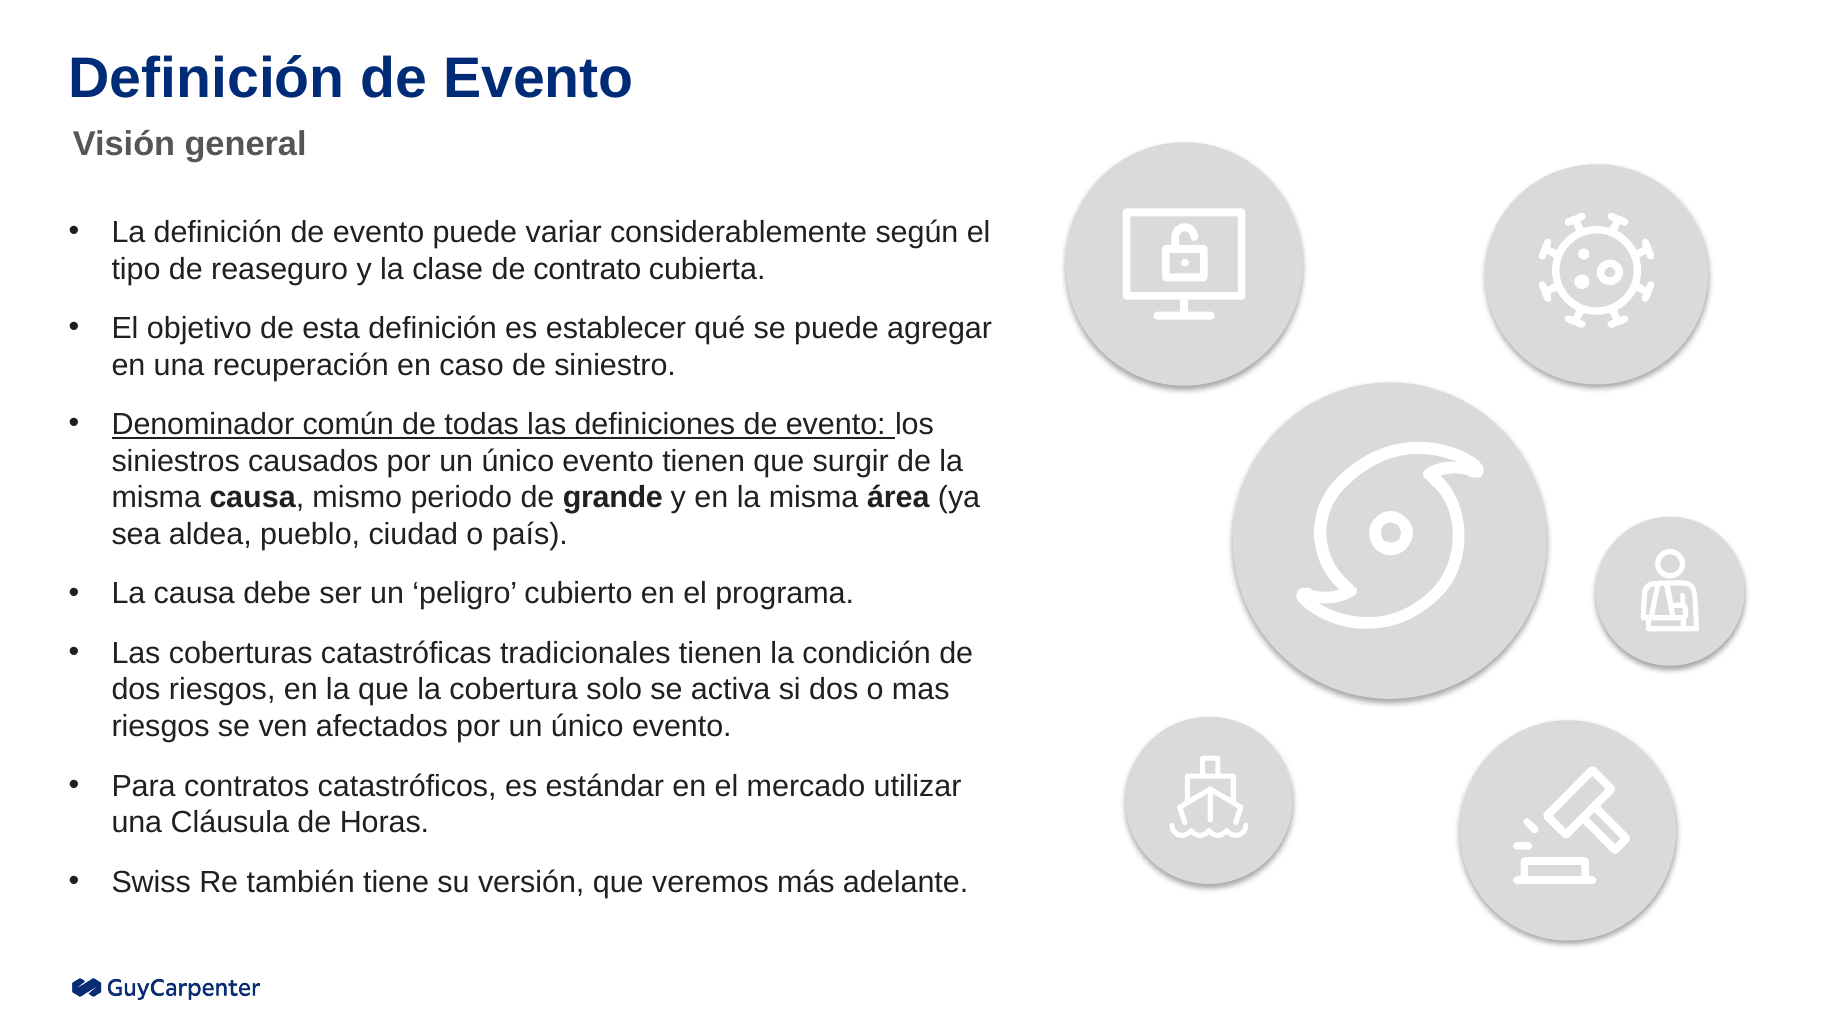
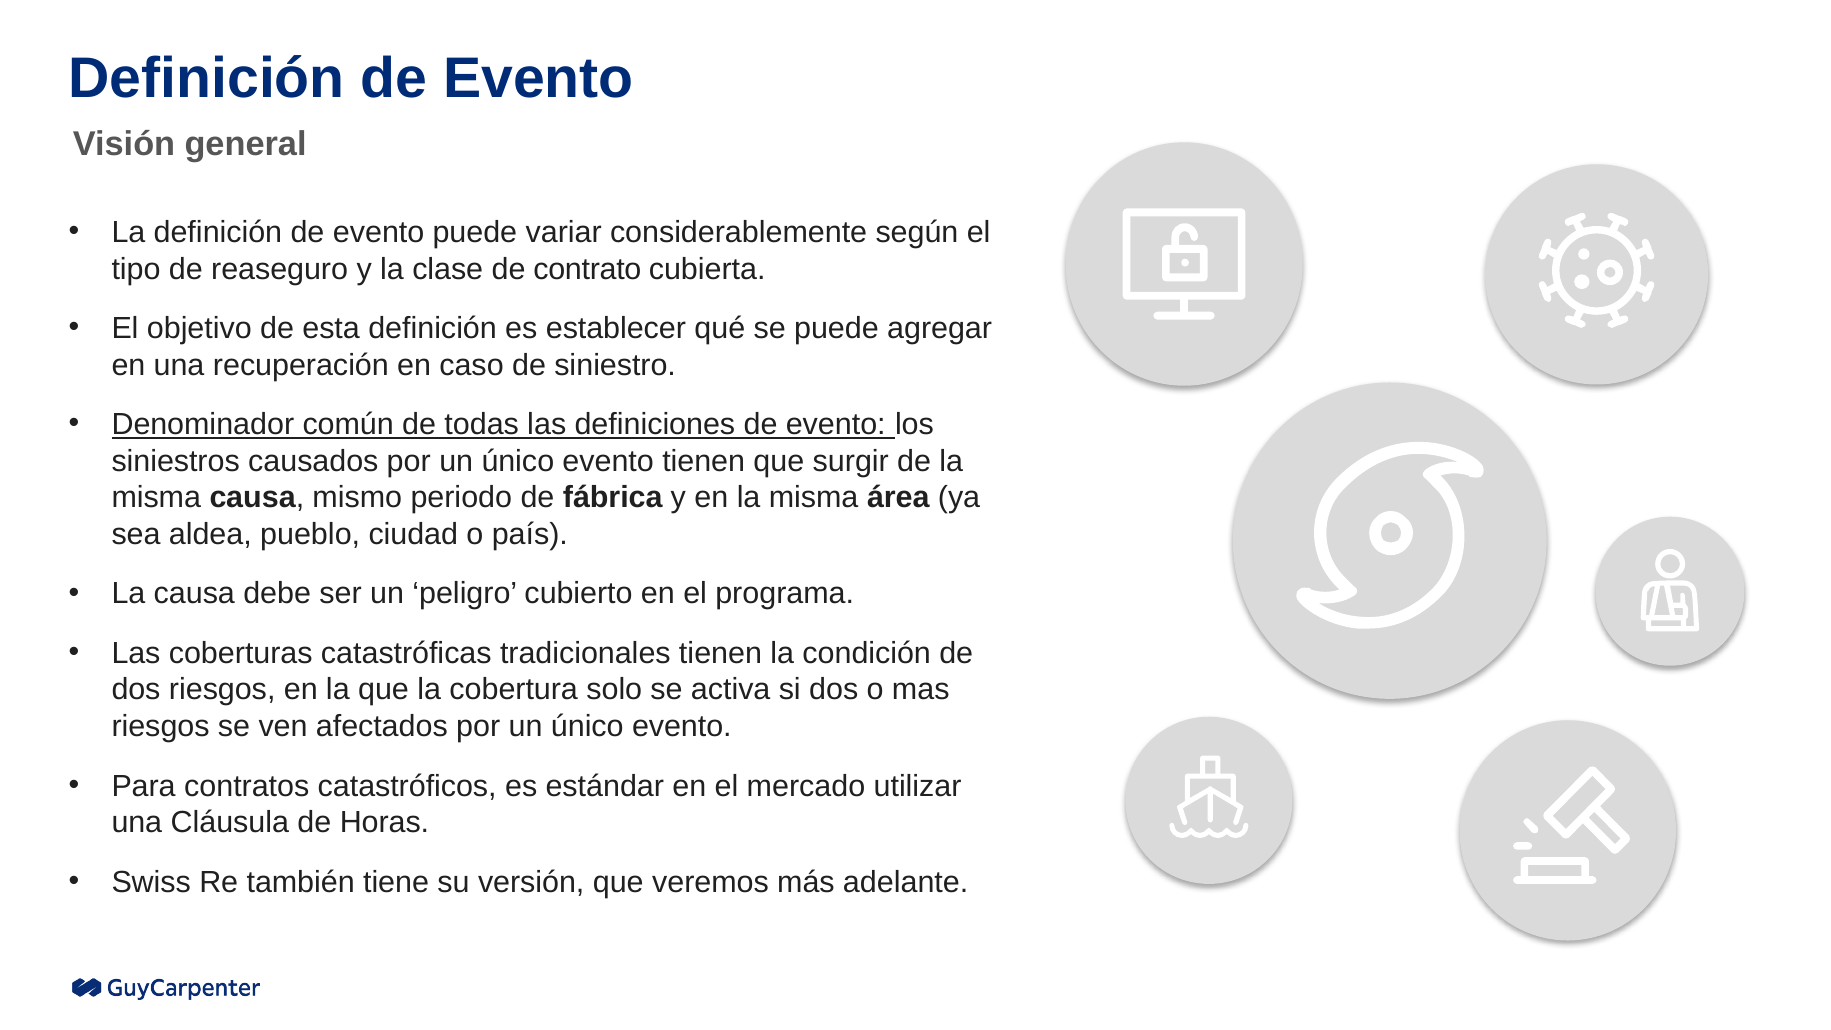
grande: grande -> fábrica
